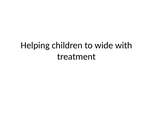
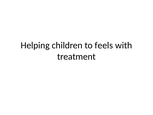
wide: wide -> feels
